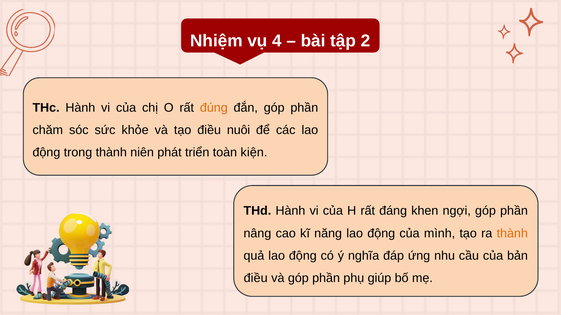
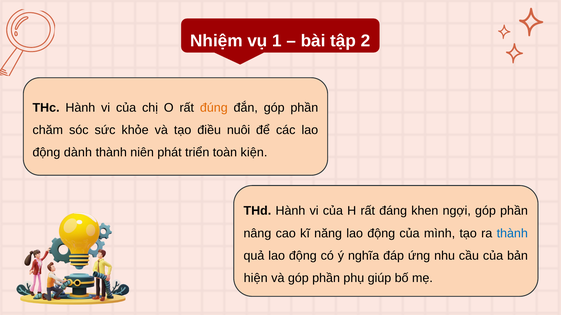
4: 4 -> 1
trong: trong -> dành
thành at (512, 234) colour: orange -> blue
điều at (256, 279): điều -> hiện
